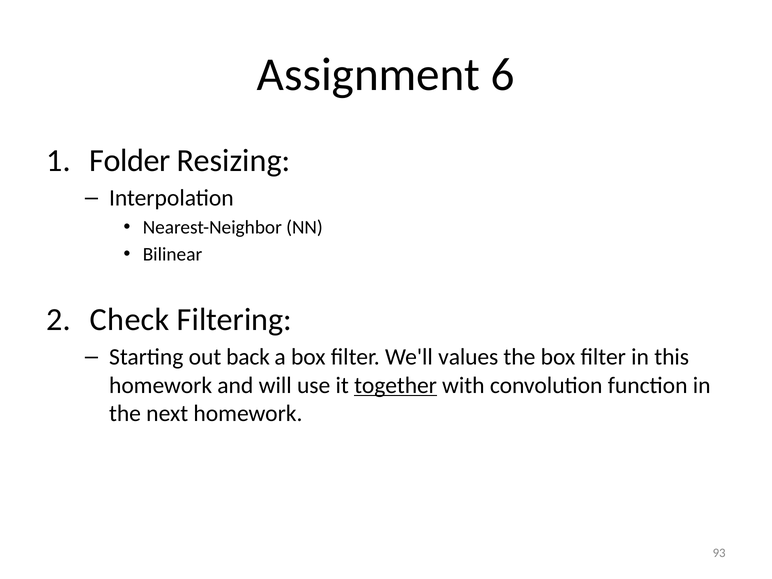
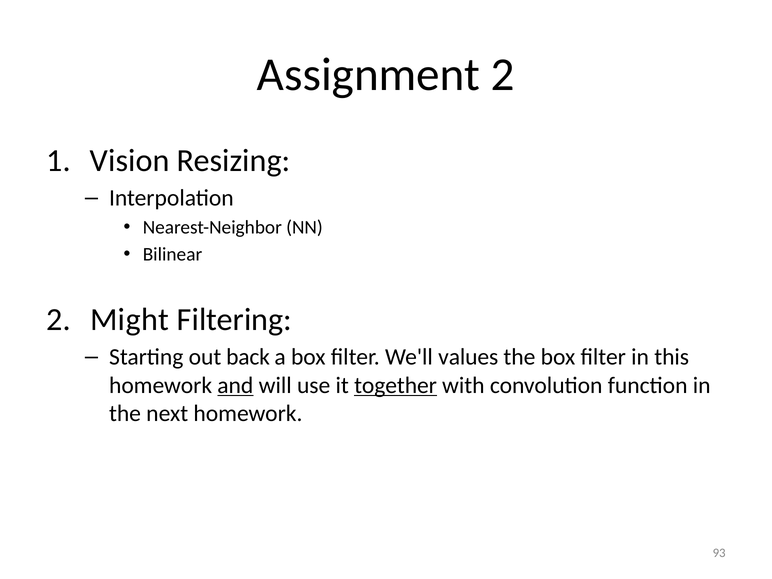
Assignment 6: 6 -> 2
Folder: Folder -> Vision
Check: Check -> Might
and underline: none -> present
